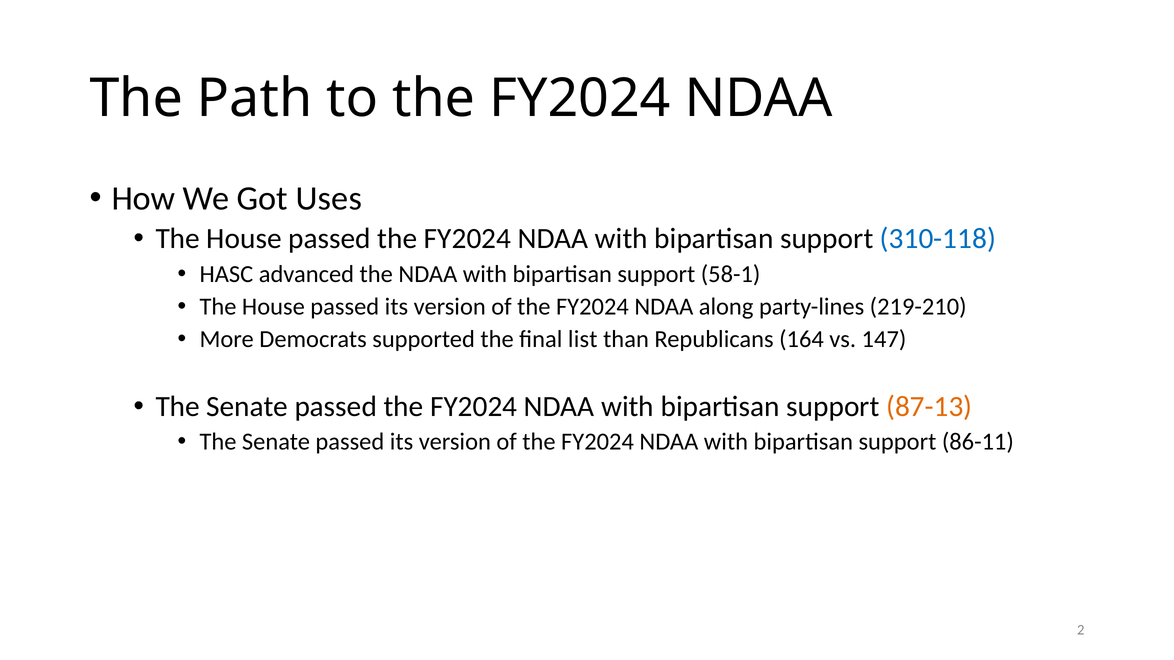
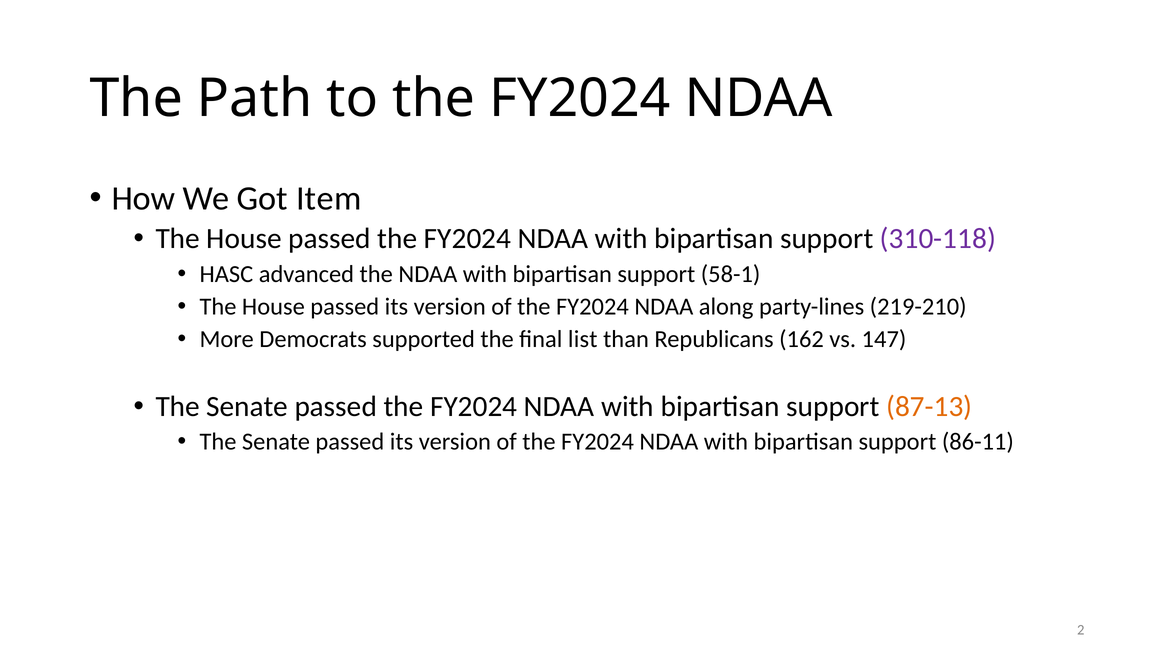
Uses: Uses -> Item
310-118 colour: blue -> purple
164: 164 -> 162
